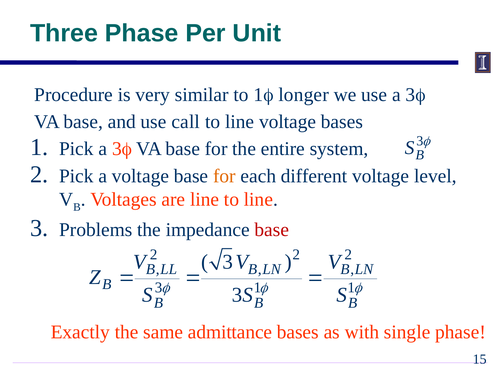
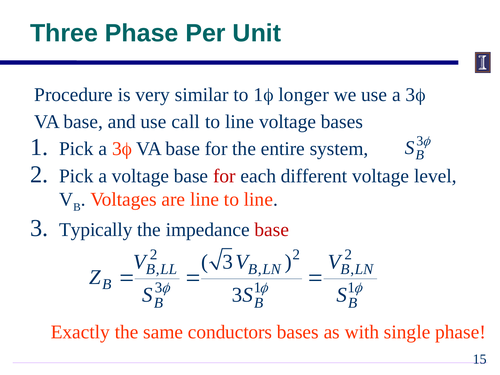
for at (224, 176) colour: orange -> red
Problems: Problems -> Typically
admittance: admittance -> conductors
